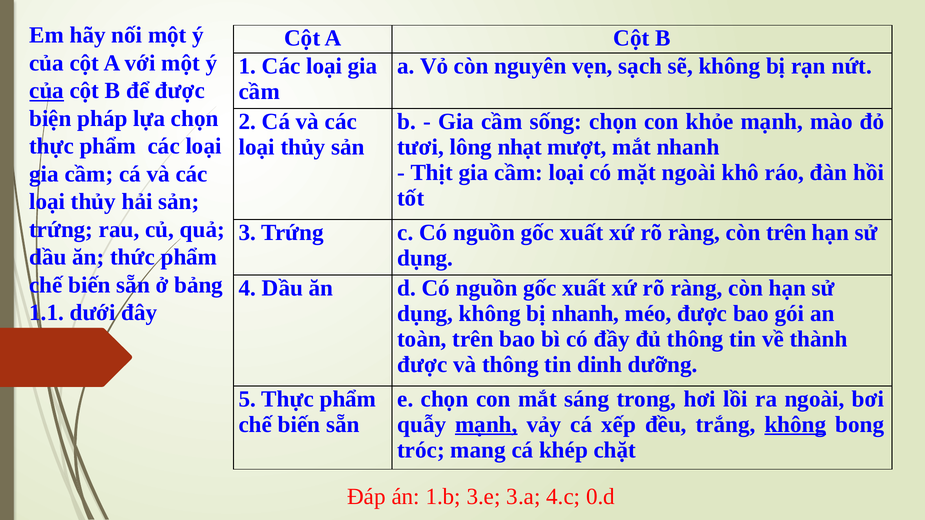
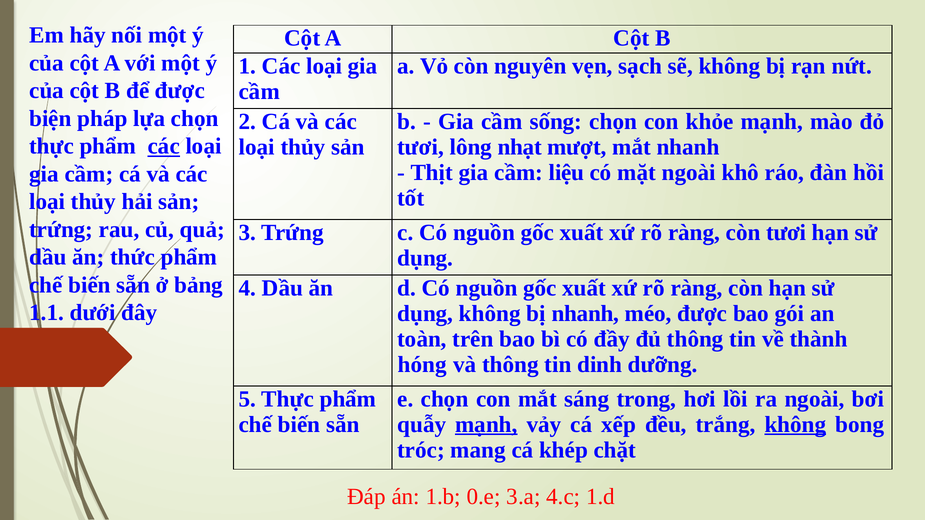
của at (47, 91) underline: present -> none
các at (164, 146) underline: none -> present
cầm loại: loại -> liệu
còn trên: trên -> tươi
được at (422, 365): được -> hóng
3.e: 3.e -> 0.e
0.d: 0.d -> 1.d
